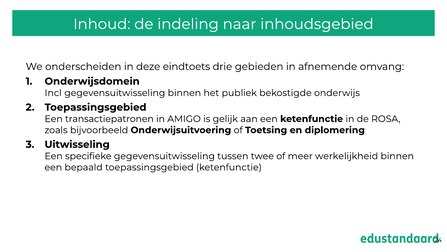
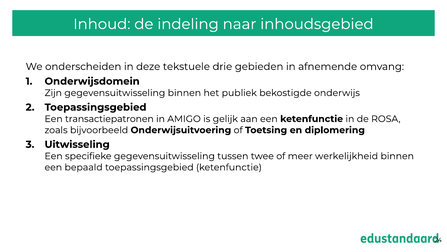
eindtoets: eindtoets -> tekstuele
Incl: Incl -> Zijn
